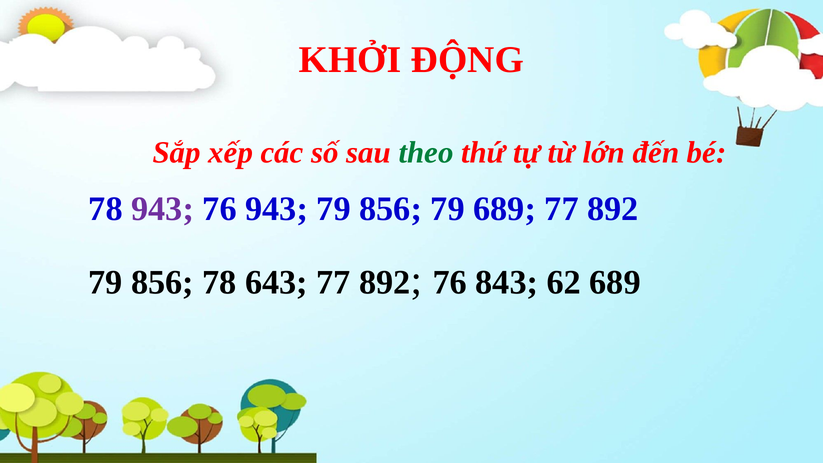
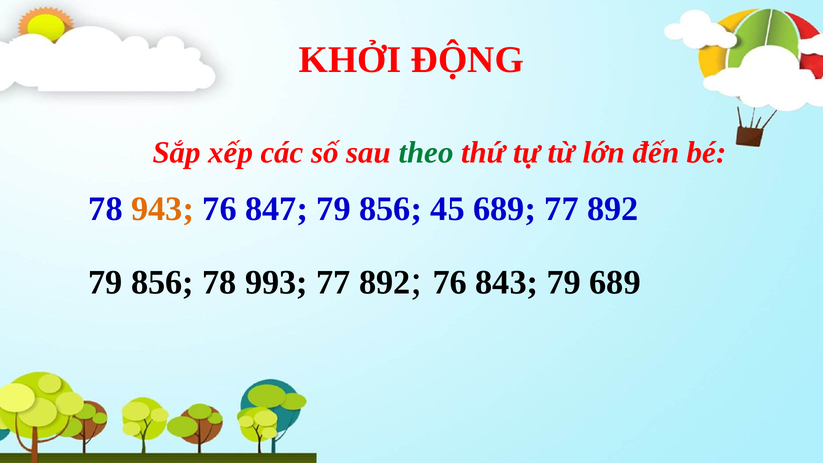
943 at (163, 209) colour: purple -> orange
76 943: 943 -> 847
856 79: 79 -> 45
643: 643 -> 993
843 62: 62 -> 79
